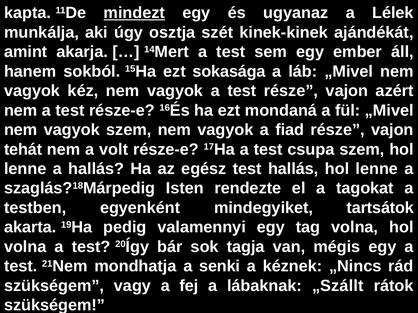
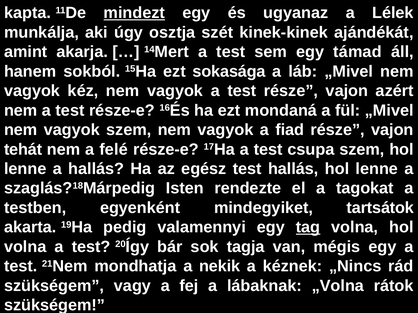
ember: ember -> támad
volt: volt -> felé
tag underline: none -> present
senki: senki -> nekik
„Szállt: „Szállt -> „Volna
